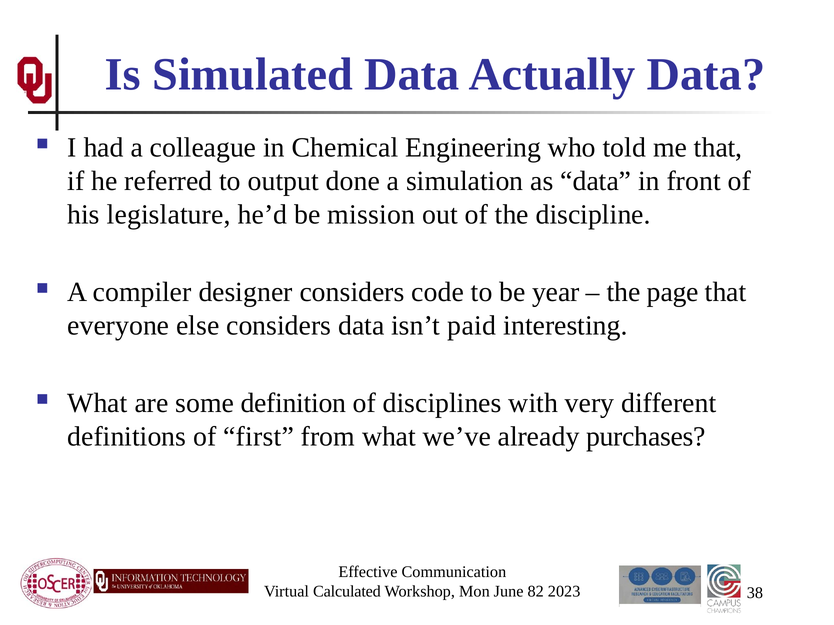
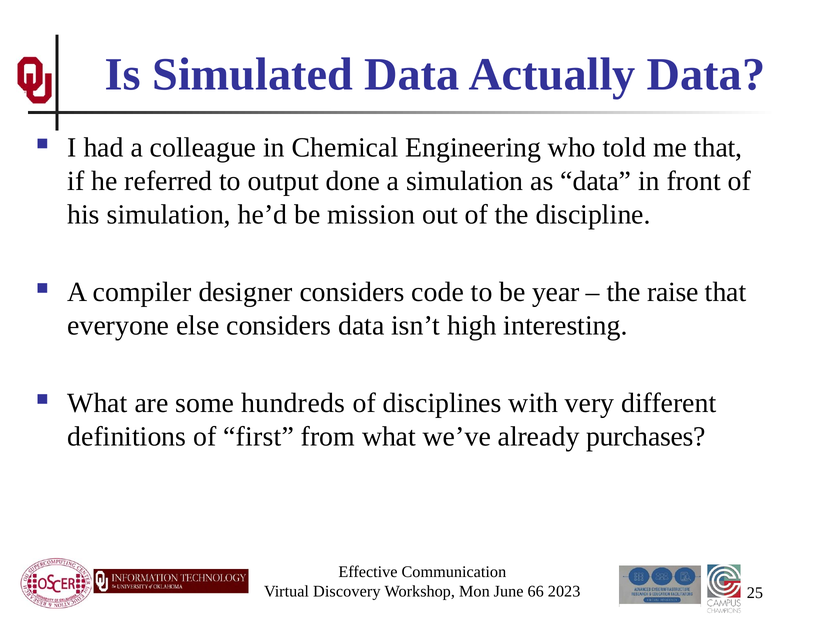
his legislature: legislature -> simulation
page: page -> raise
paid: paid -> high
definition: definition -> hundreds
Calculated: Calculated -> Discovery
82: 82 -> 66
38: 38 -> 25
